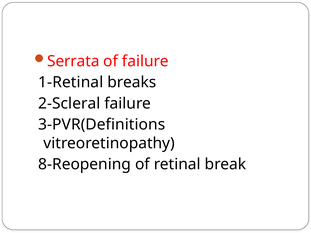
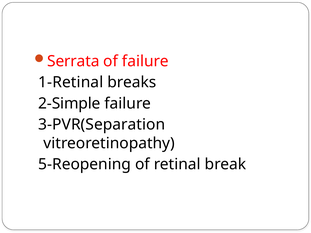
2-Scleral: 2-Scleral -> 2-Simple
3-PVR(Definitions: 3-PVR(Definitions -> 3-PVR(Separation
8-Reopening: 8-Reopening -> 5-Reopening
